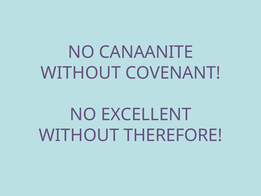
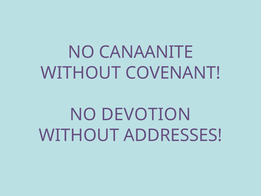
EXCELLENT: EXCELLENT -> DEVOTION
THEREFORE: THEREFORE -> ADDRESSES
